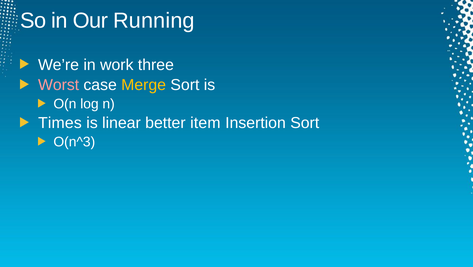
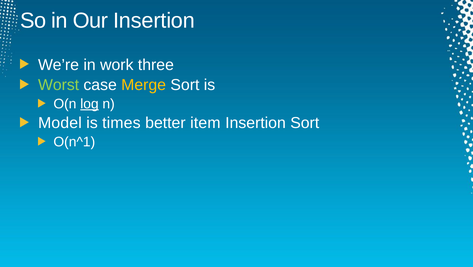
Our Running: Running -> Insertion
Worst colour: pink -> light green
log underline: none -> present
Times: Times -> Model
linear: linear -> times
O(n^3: O(n^3 -> O(n^1
